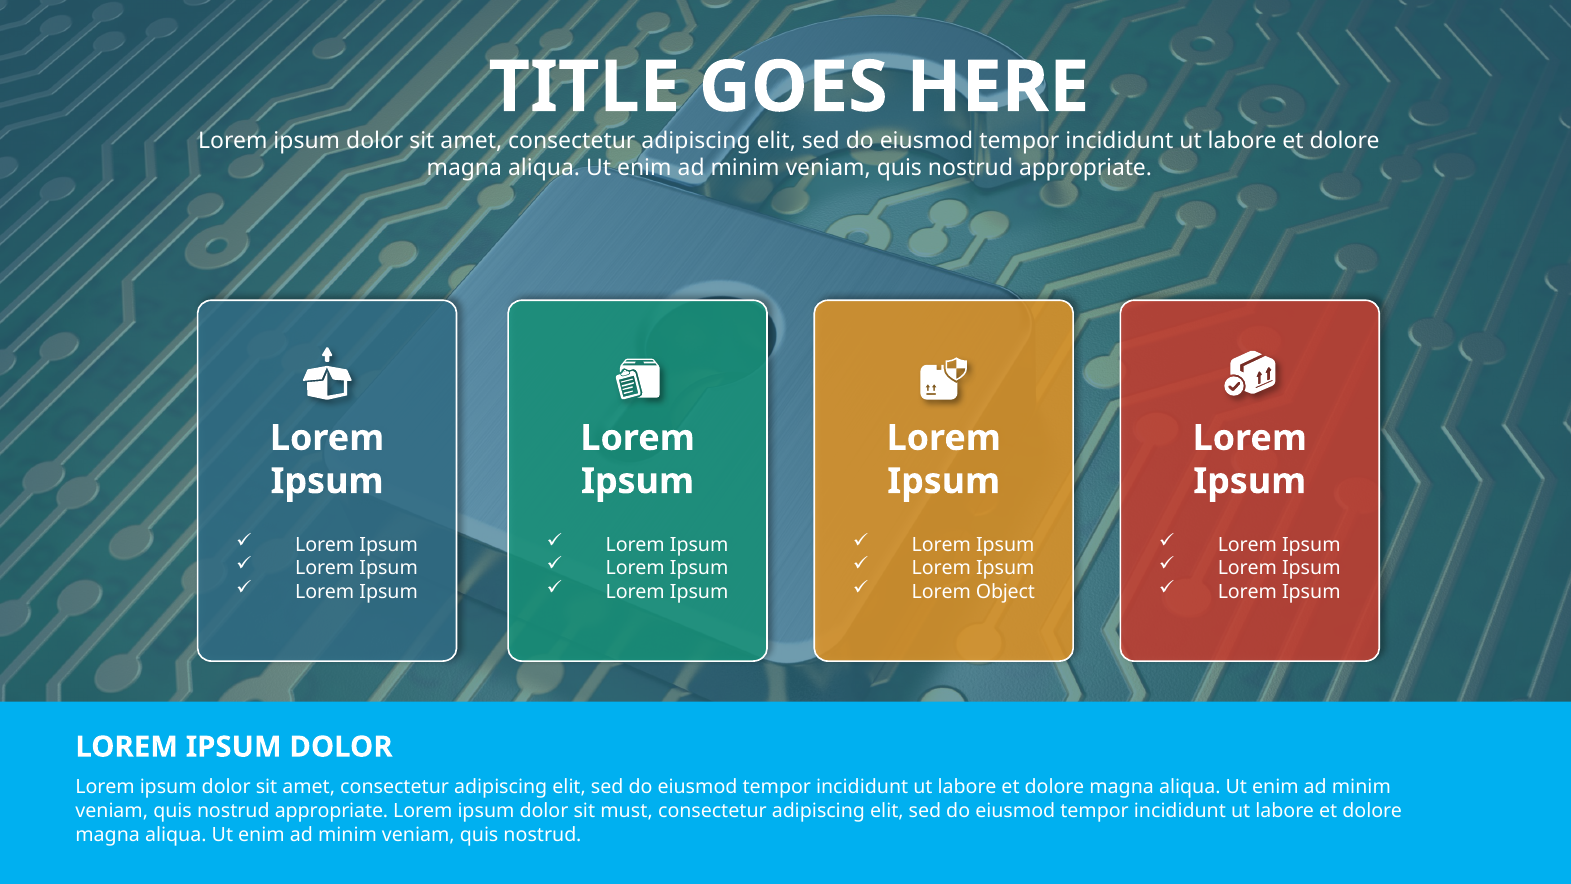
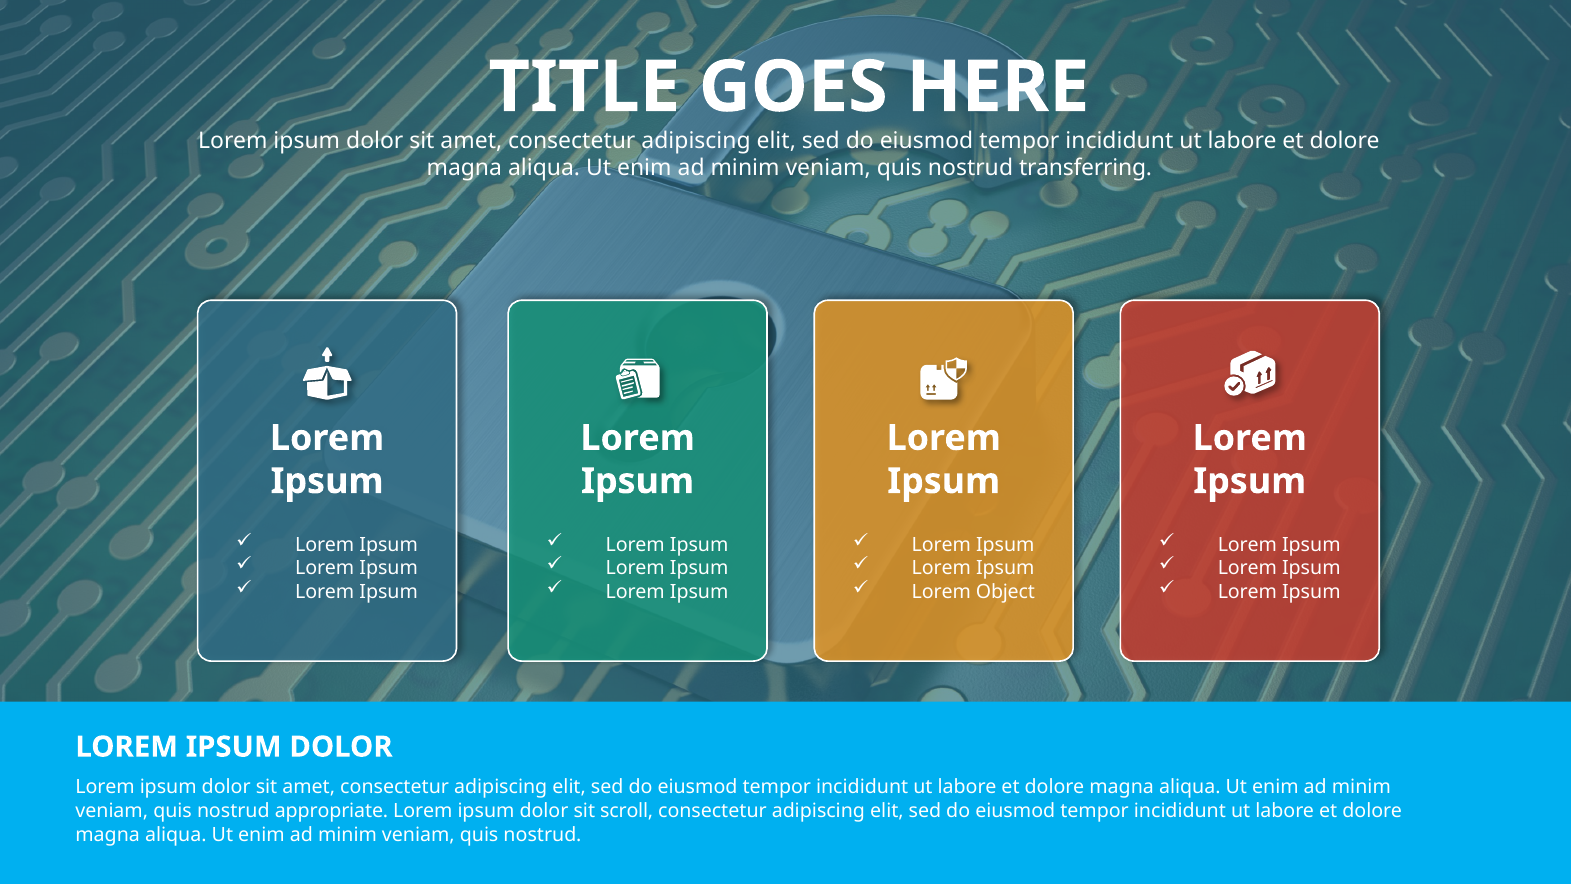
appropriate at (1085, 168): appropriate -> transferring
must: must -> scroll
